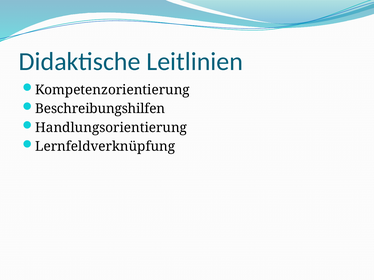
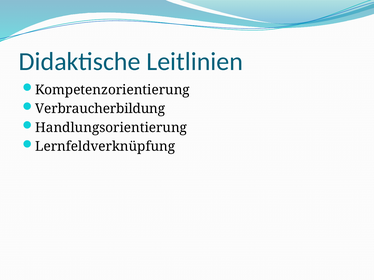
Beschreibungshilfen: Beschreibungshilfen -> Verbraucherbildung
